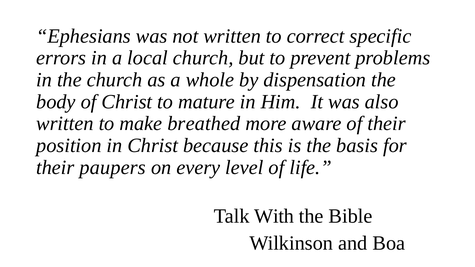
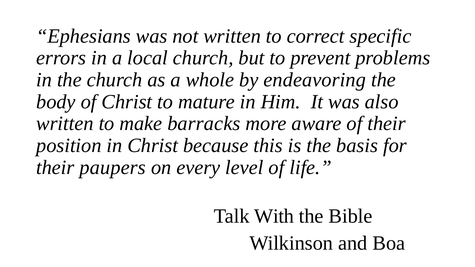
dispensation: dispensation -> endeavoring
breathed: breathed -> barracks
